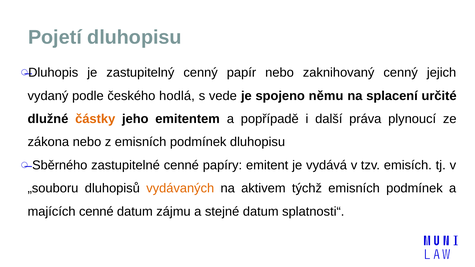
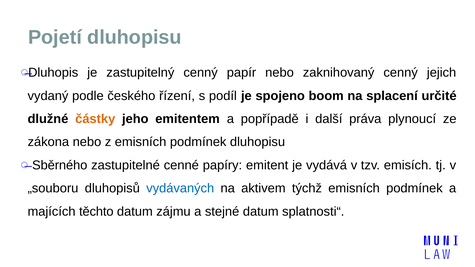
hodlá: hodlá -> řízení
vede: vede -> podíl
němu: němu -> boom
vydávaných colour: orange -> blue
majících cenné: cenné -> těchto
